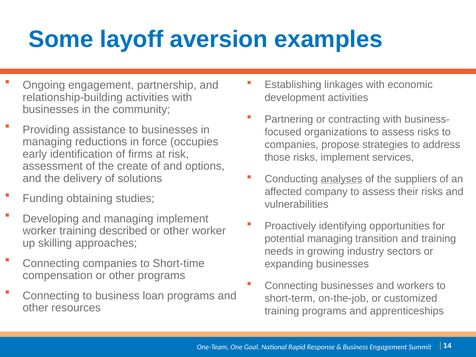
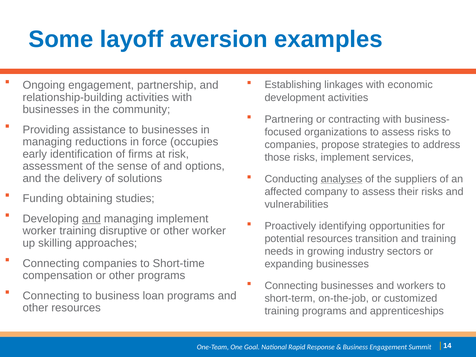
create: create -> sense
and at (91, 219) underline: none -> present
described: described -> disruptive
potential managing: managing -> resources
